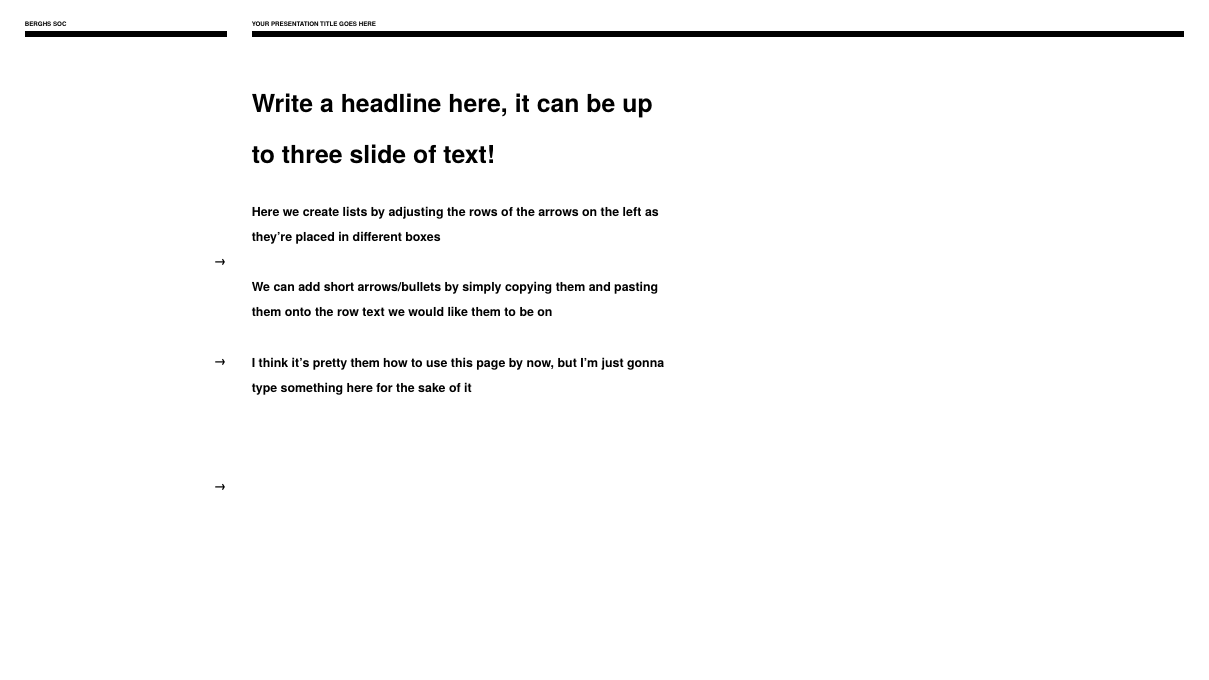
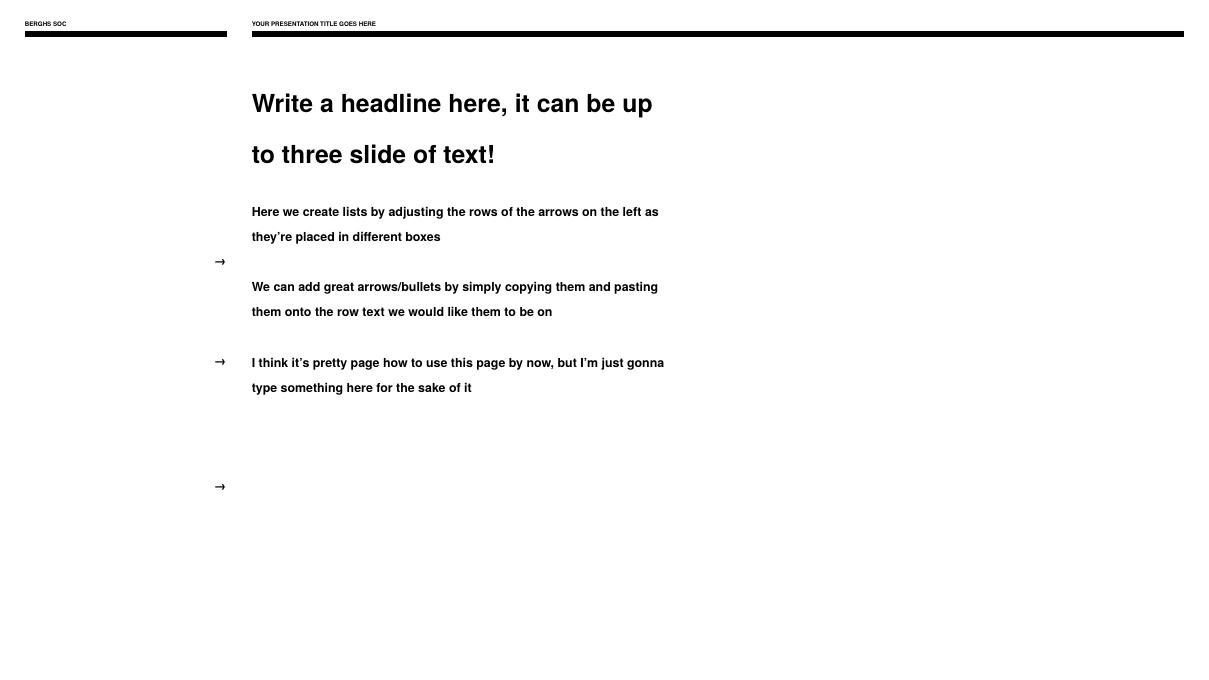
short: short -> great
pretty them: them -> page
